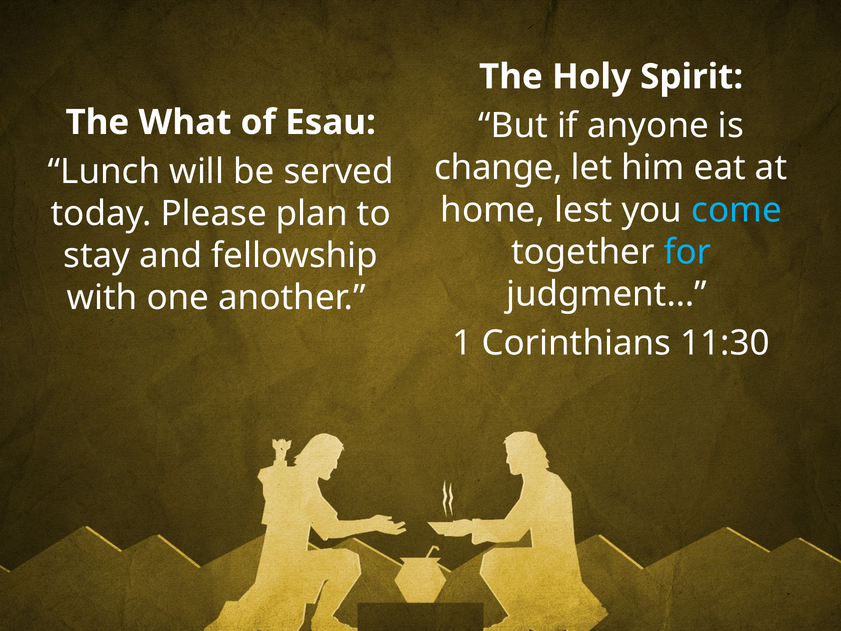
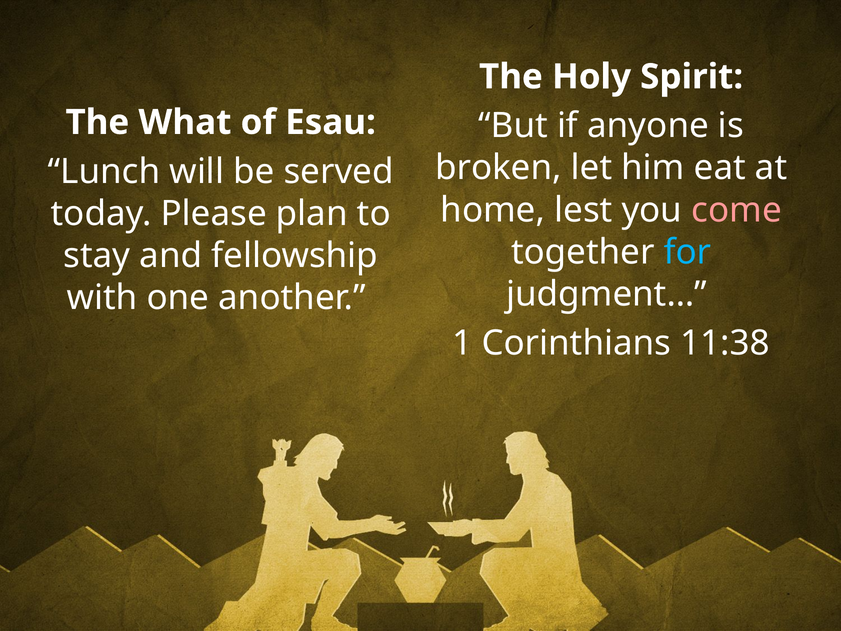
change: change -> broken
come colour: light blue -> pink
11:30: 11:30 -> 11:38
